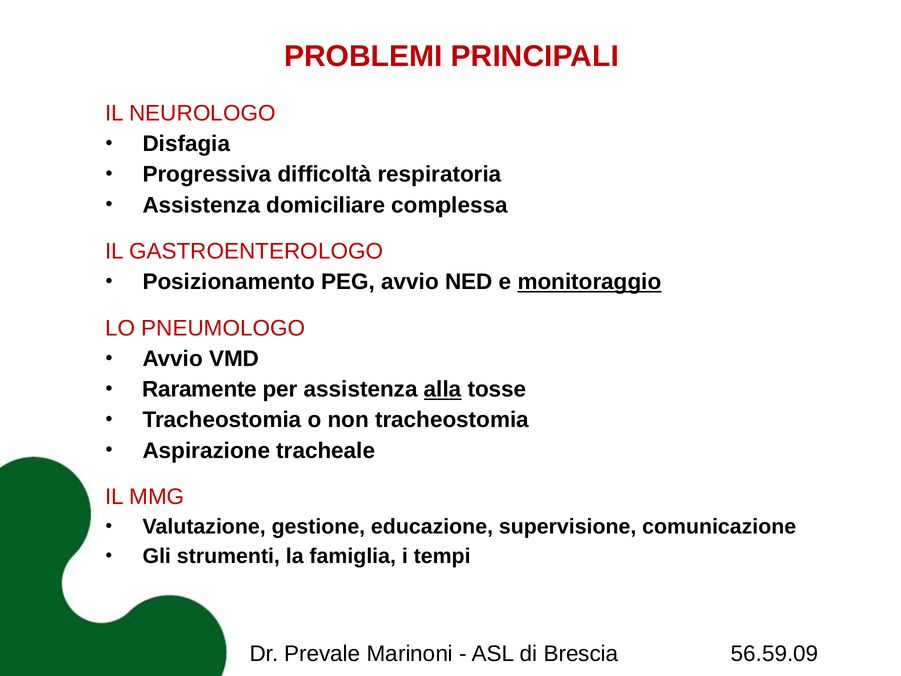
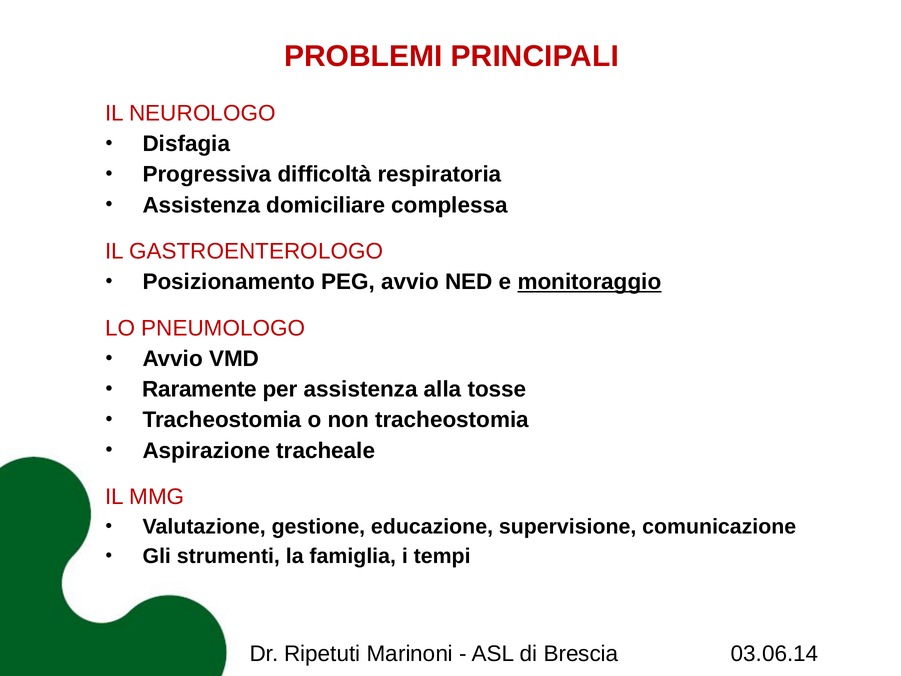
alla underline: present -> none
Prevale: Prevale -> Ripetuti
56.59.09: 56.59.09 -> 03.06.14
